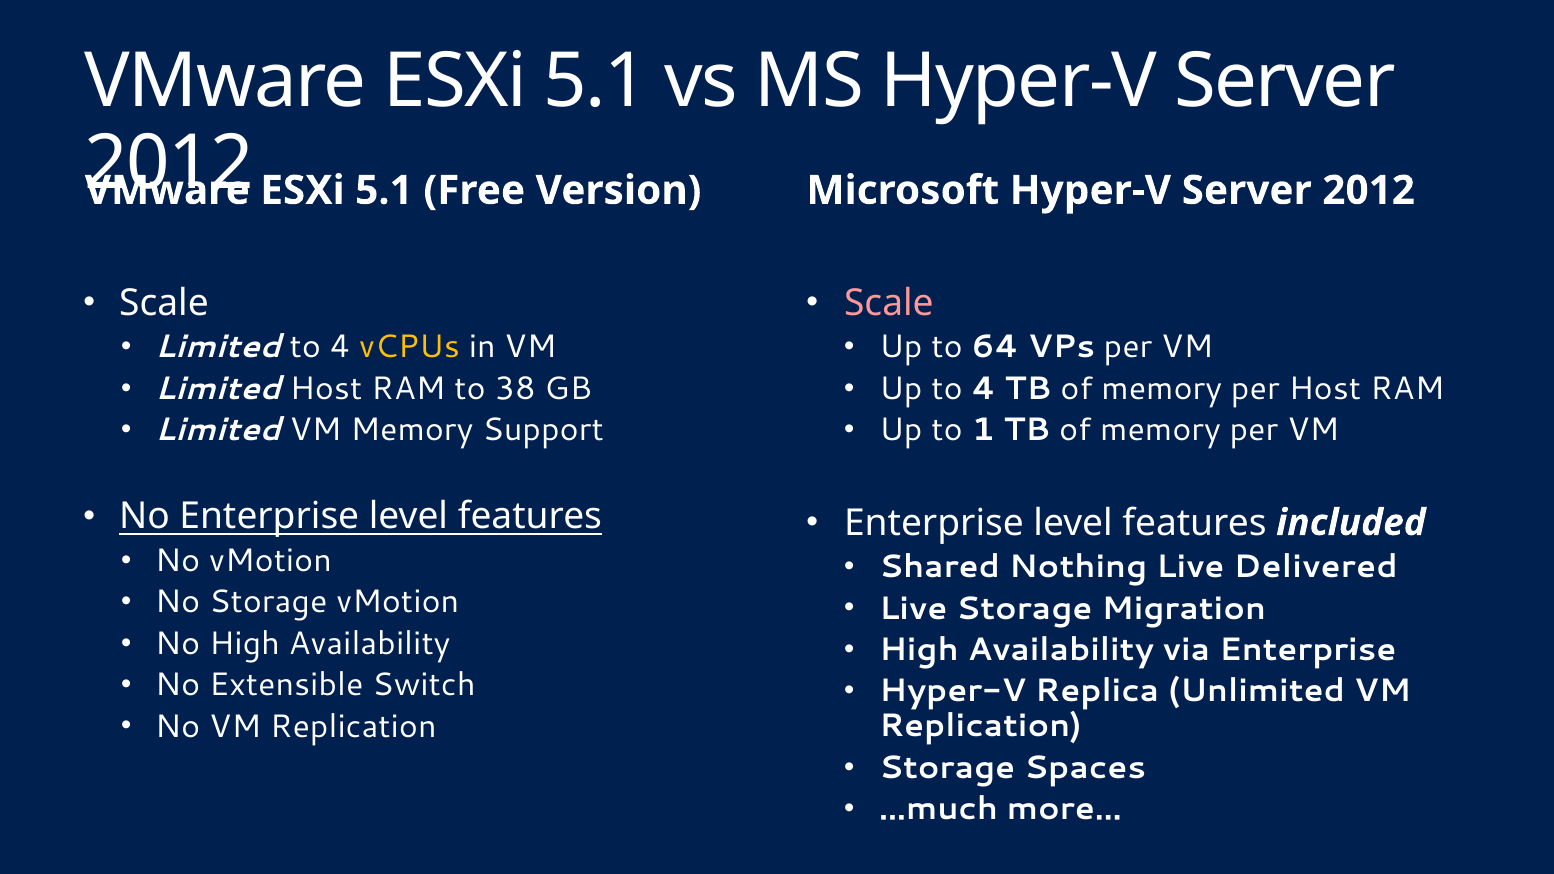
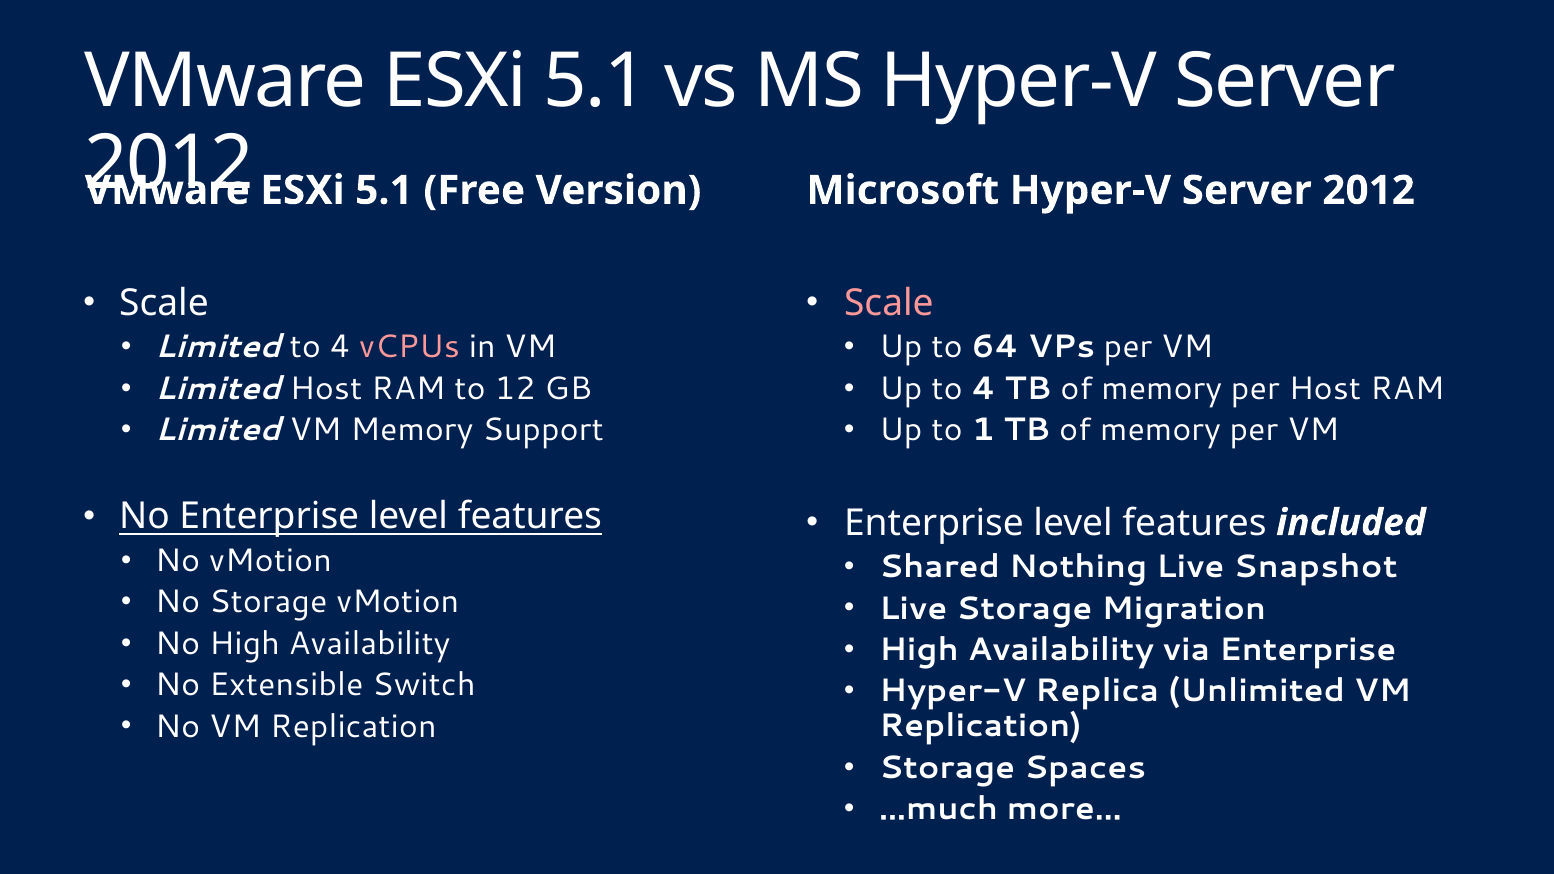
vCPUs colour: yellow -> pink
38: 38 -> 12
Delivered: Delivered -> Snapshot
